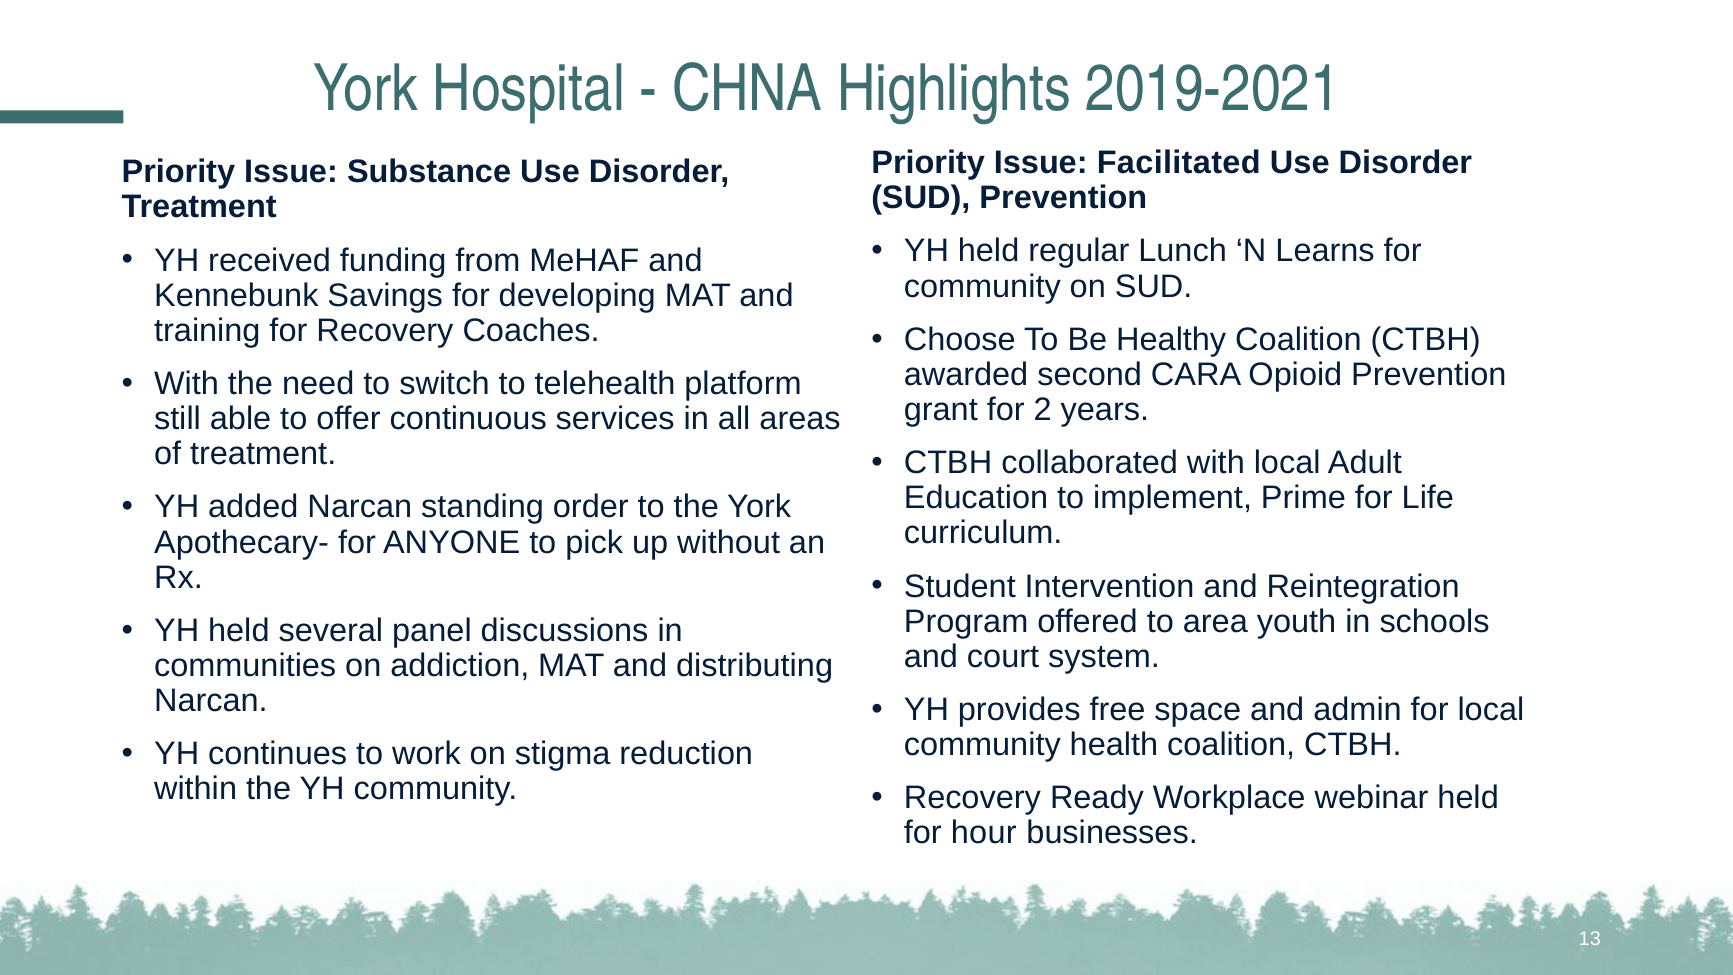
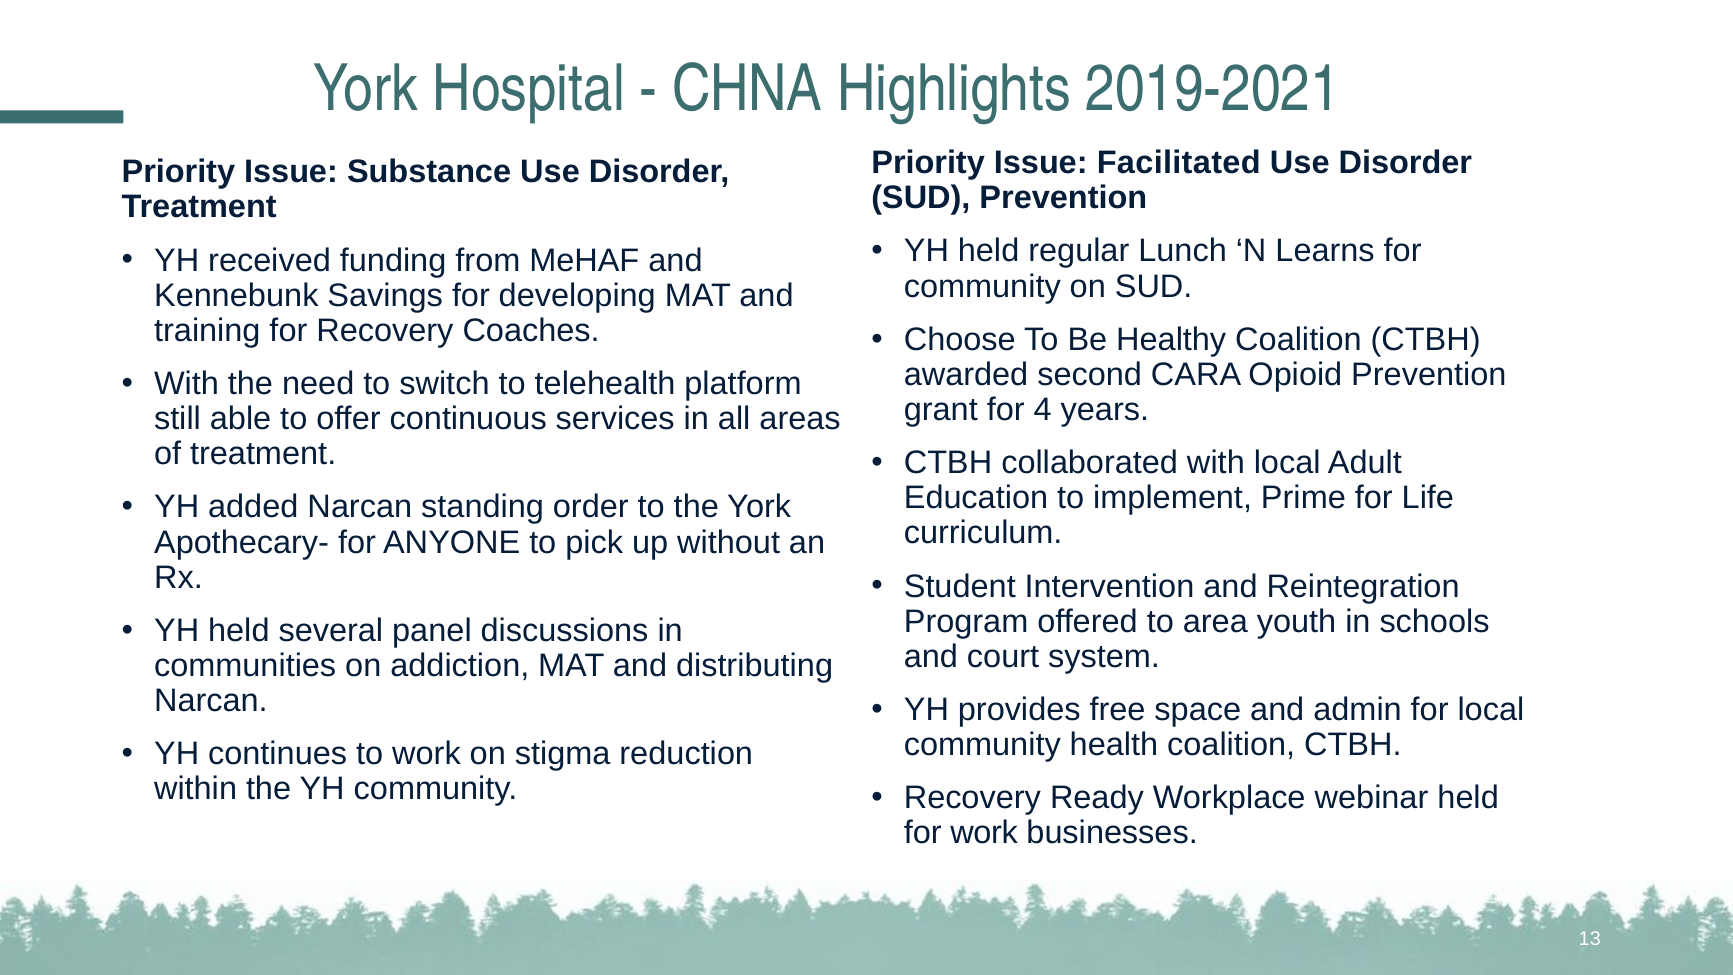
2: 2 -> 4
for hour: hour -> work
